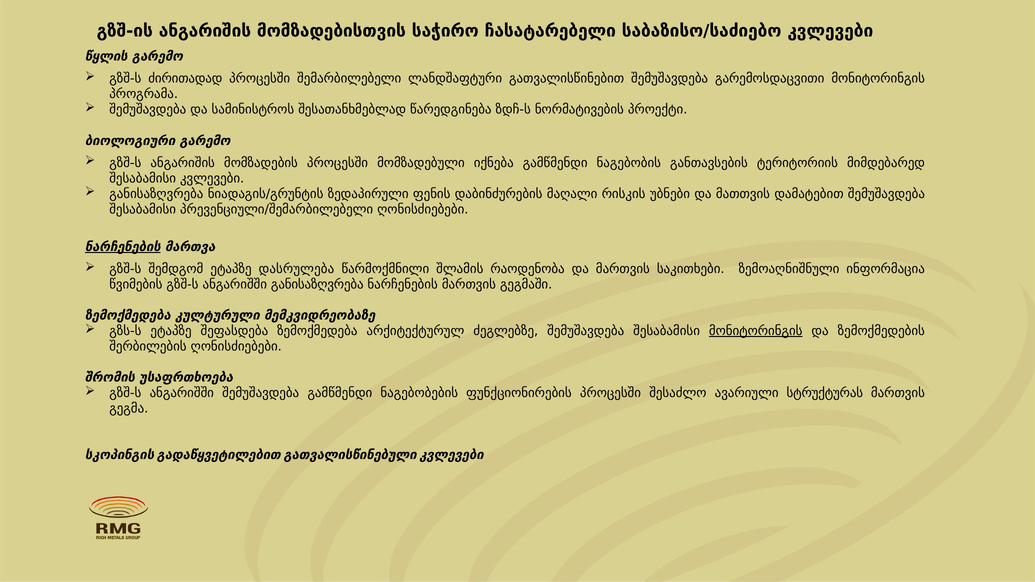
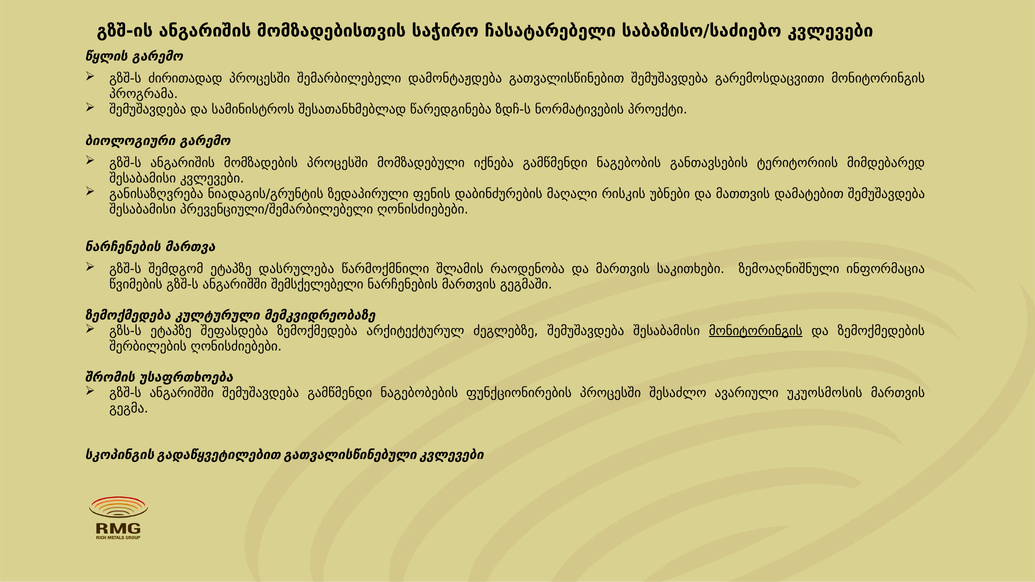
ლანდშაფტური: ლანდშაფტური -> დამონტაჟდება
ნარჩენების at (123, 247) underline: present -> none
ანგარიშში განისაზღვრება: განისაზღვრება -> შემსქელებელი
სტრუქტურას: სტრუქტურას -> უკუოსმოსის
